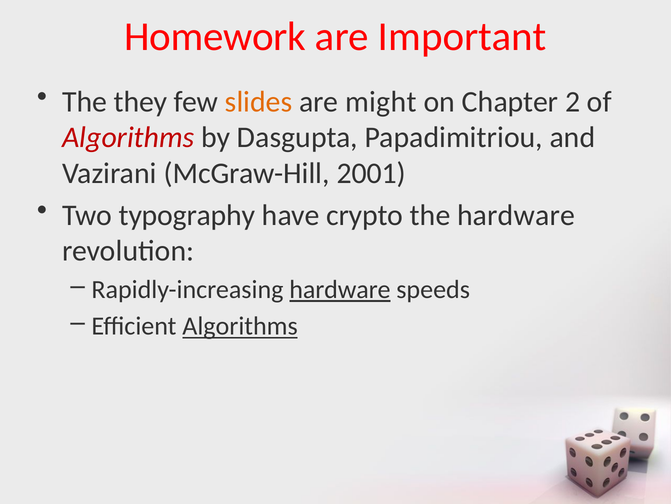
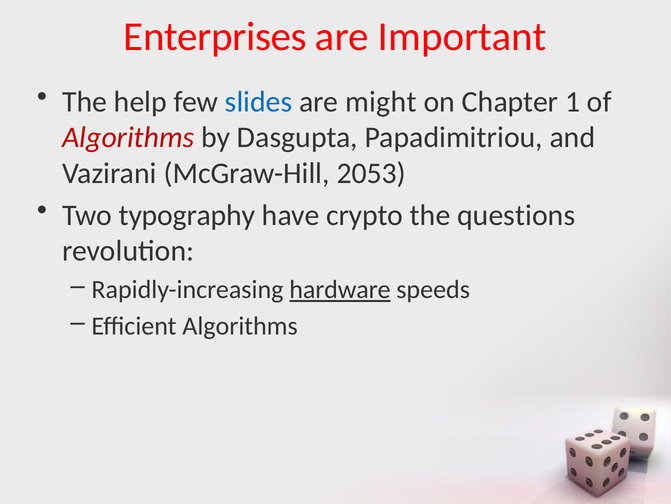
Homework: Homework -> Enterprises
they: they -> help
slides colour: orange -> blue
2: 2 -> 1
2001: 2001 -> 2053
the hardware: hardware -> questions
Algorithms at (240, 326) underline: present -> none
